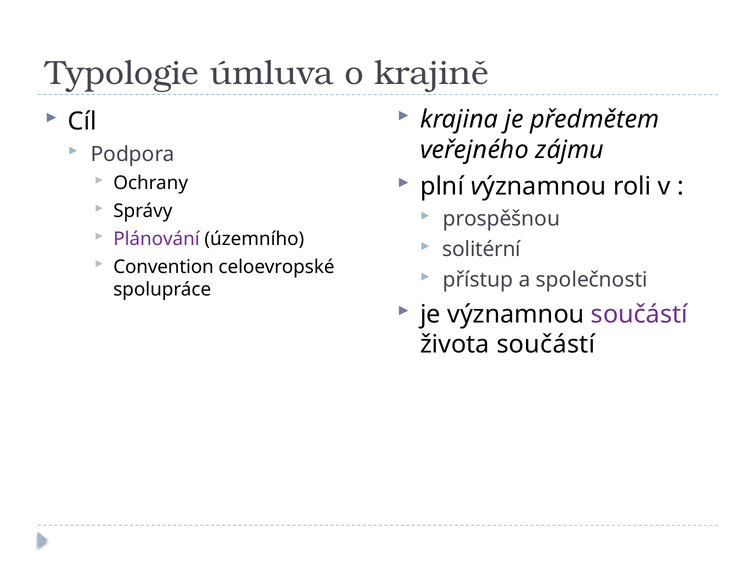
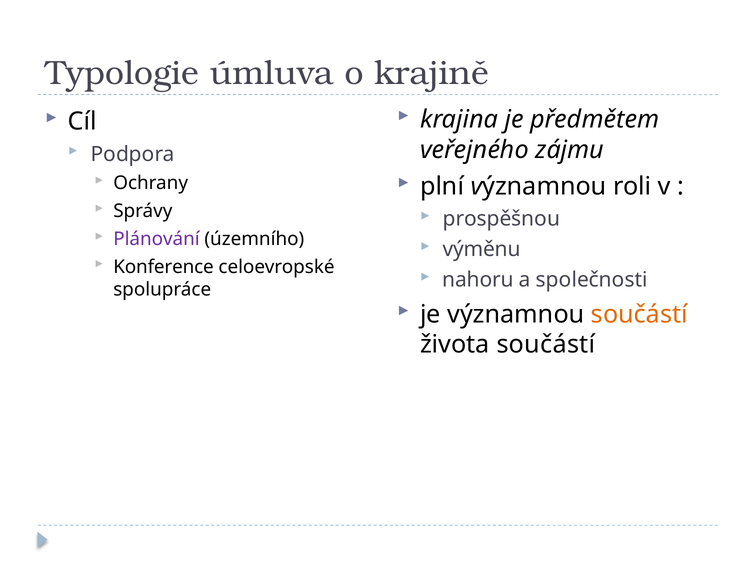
solitérní: solitérní -> výměnu
Convention: Convention -> Konference
přístup: přístup -> nahoru
součástí at (639, 314) colour: purple -> orange
